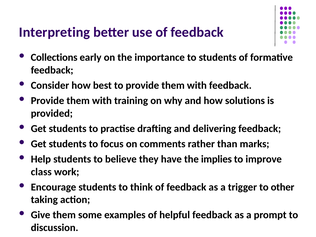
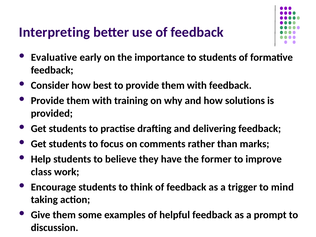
Collections: Collections -> Evaluative
implies: implies -> former
other: other -> mind
